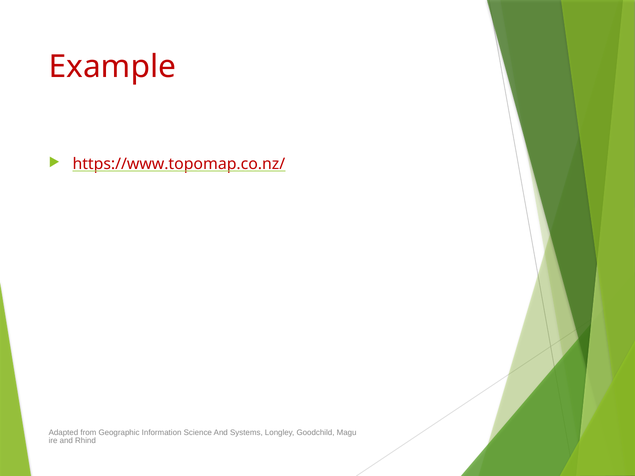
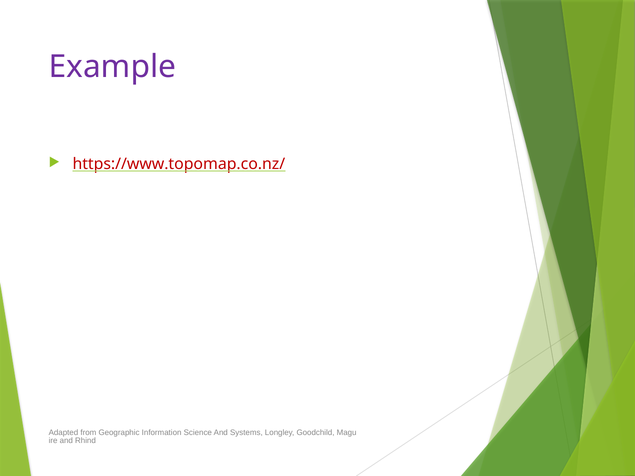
Example colour: red -> purple
